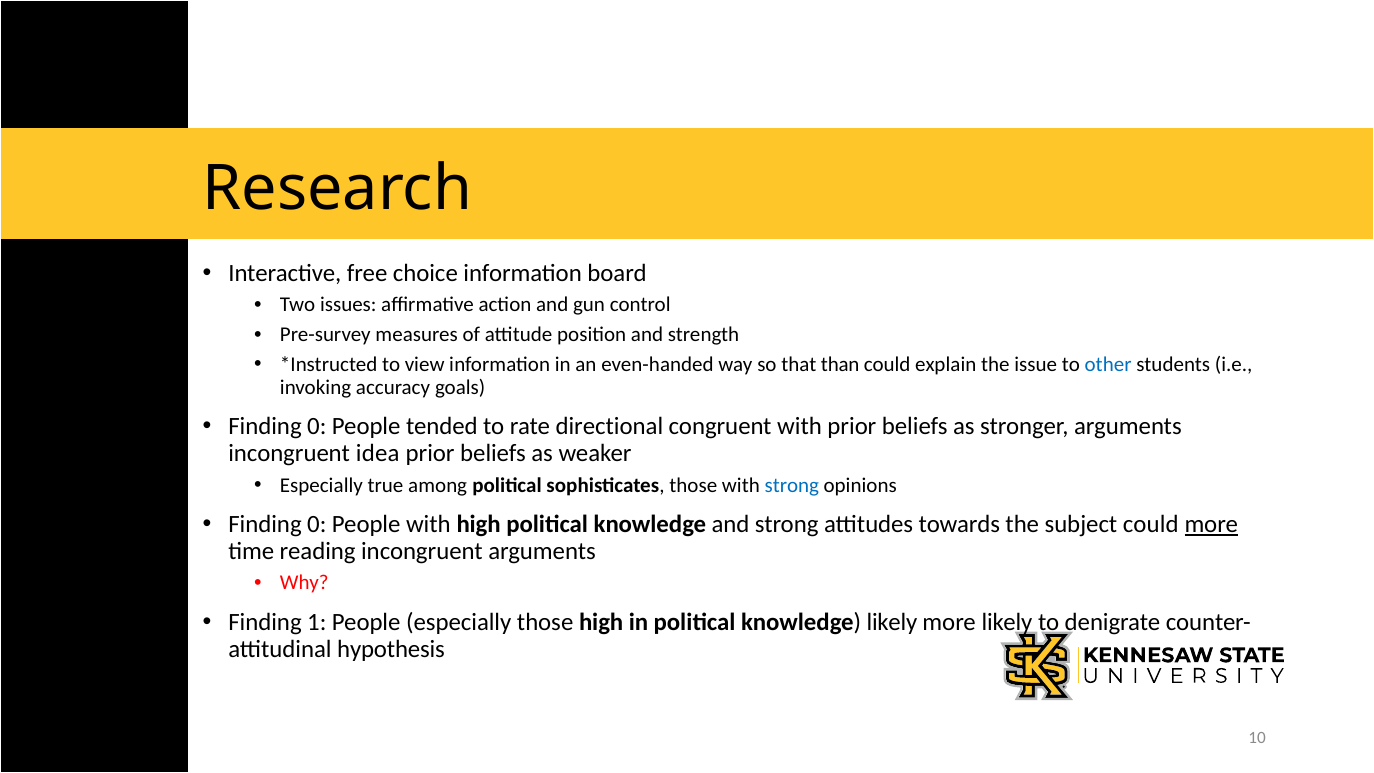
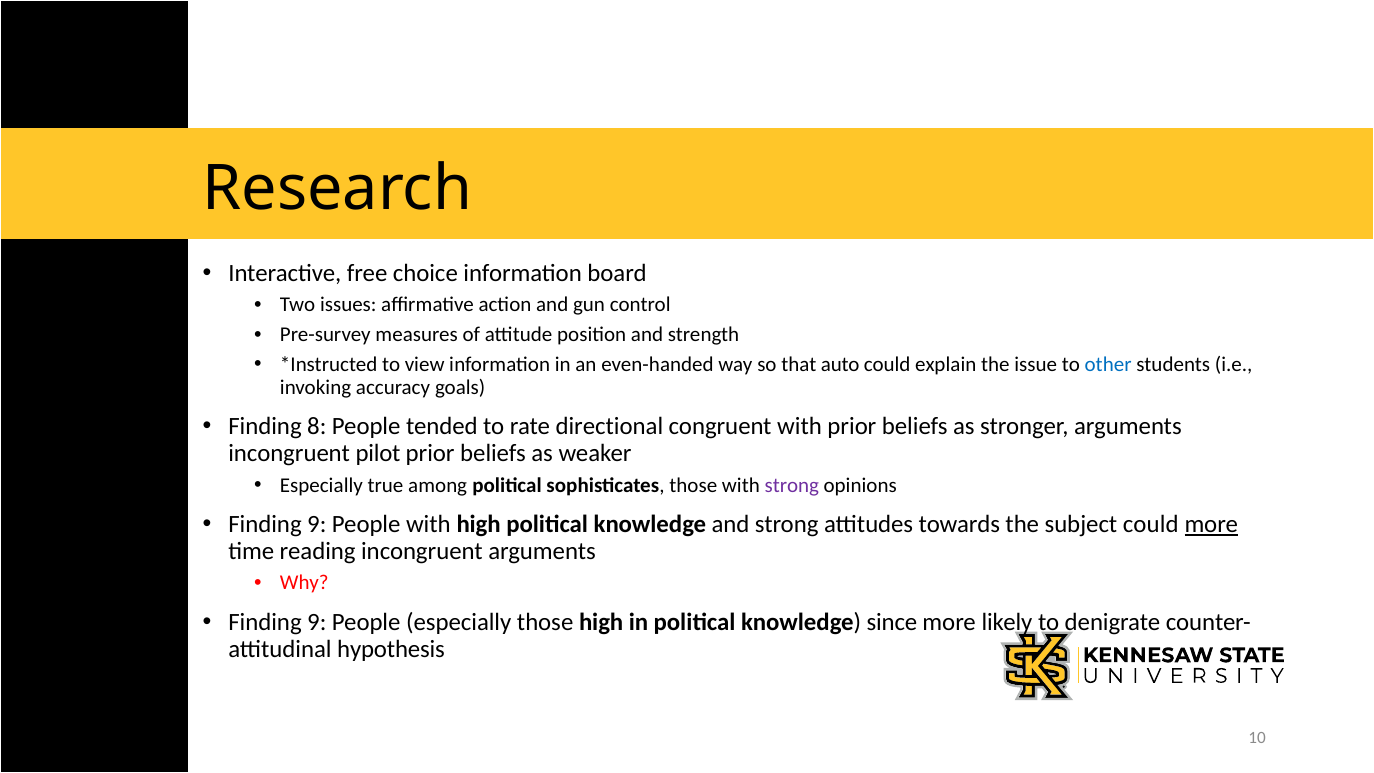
than: than -> auto
0 at (317, 426): 0 -> 8
idea: idea -> pilot
strong at (792, 485) colour: blue -> purple
0 at (317, 524): 0 -> 9
1 at (317, 622): 1 -> 9
knowledge likely: likely -> since
